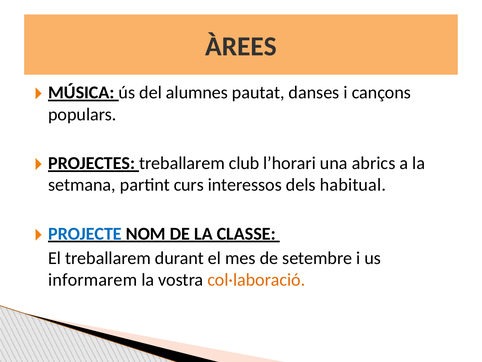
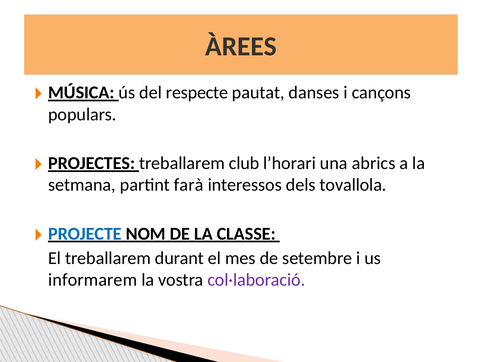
alumnes: alumnes -> respecte
curs: curs -> farà
habitual: habitual -> tovallola
col·laboració colour: orange -> purple
